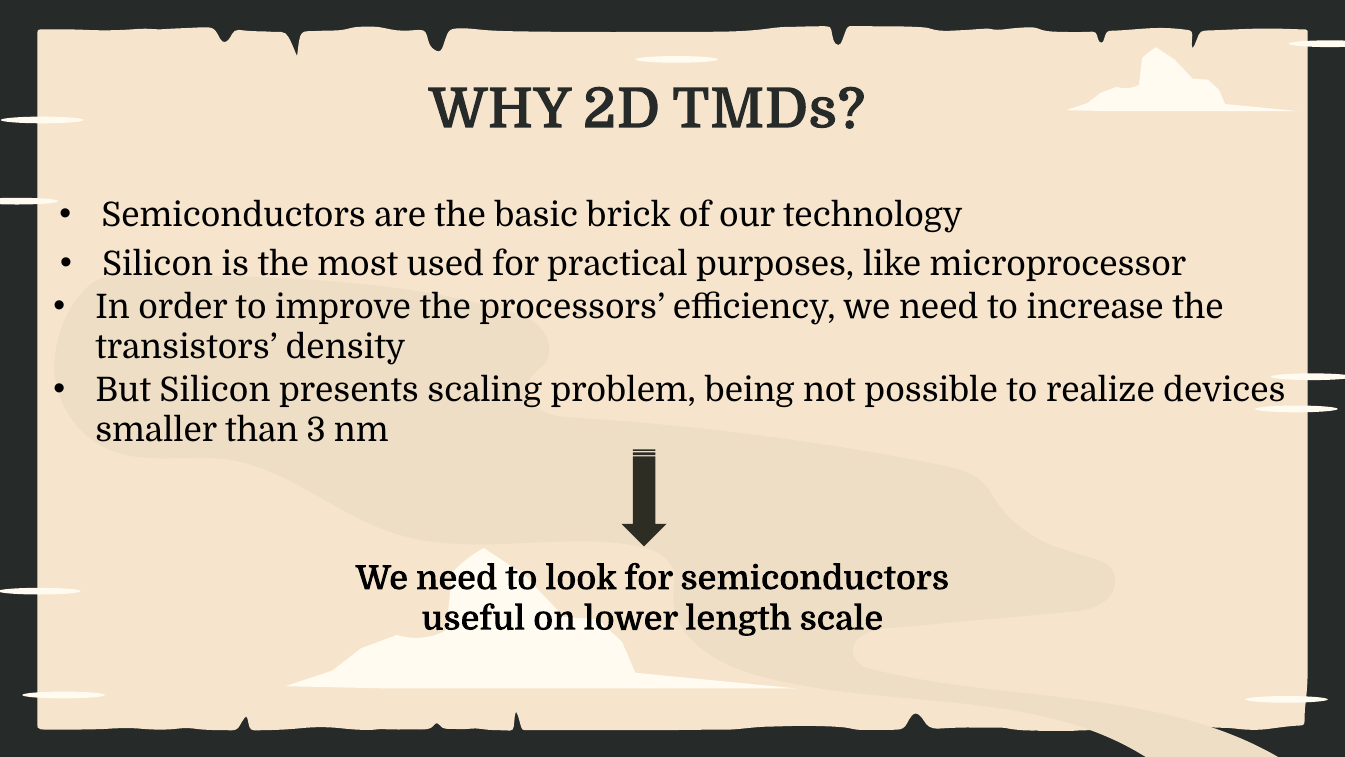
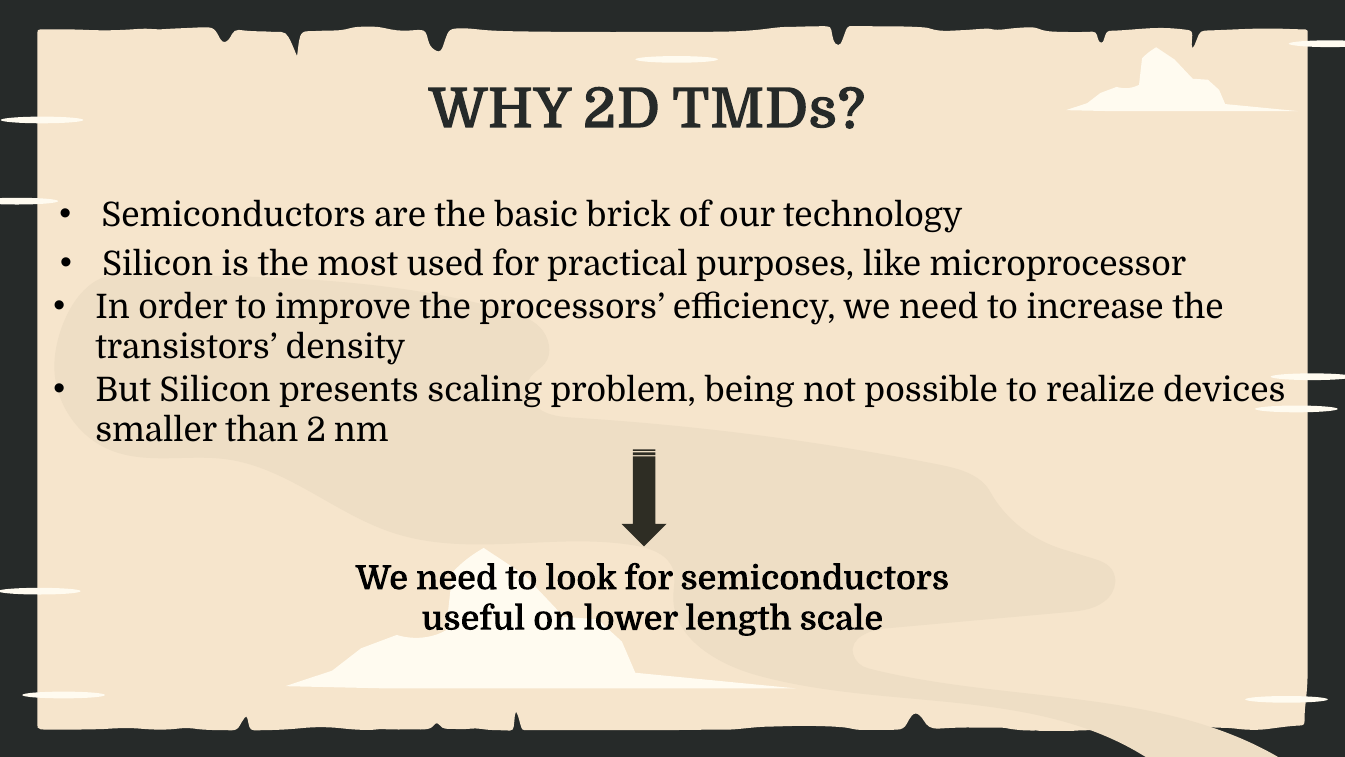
3: 3 -> 2
